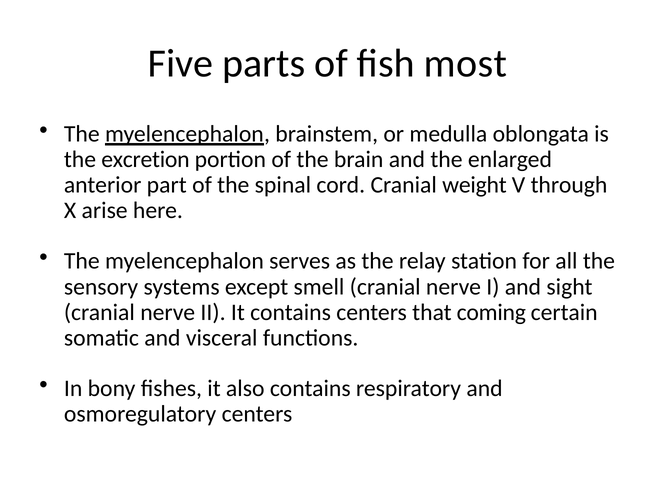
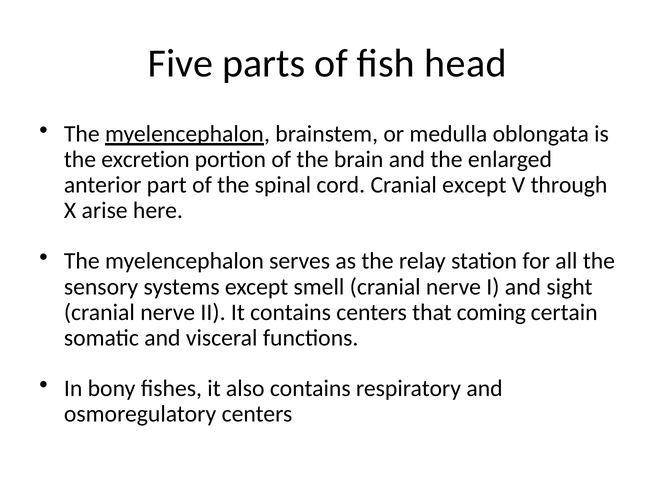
most: most -> head
Cranial weight: weight -> except
